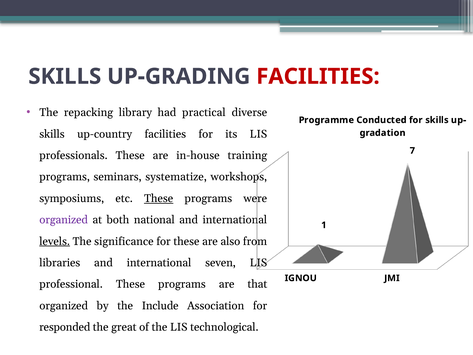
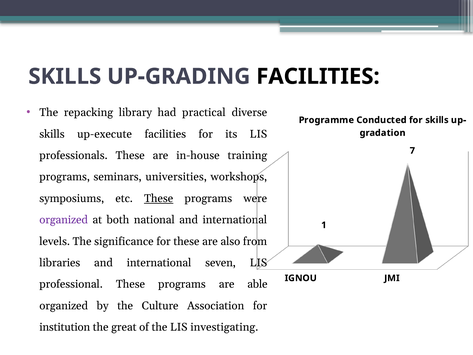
FACILITIES at (318, 76) colour: red -> black
up-country: up-country -> up-execute
systematize: systematize -> universities
levels underline: present -> none
that: that -> able
Include: Include -> Culture
responded: responded -> institution
technological: technological -> investigating
